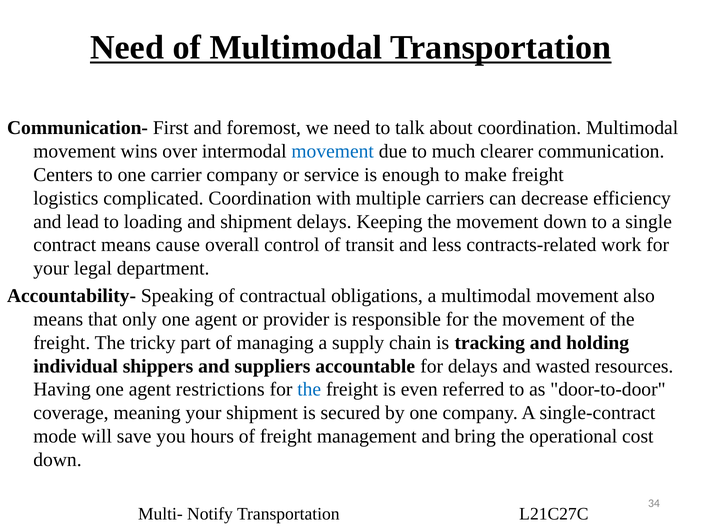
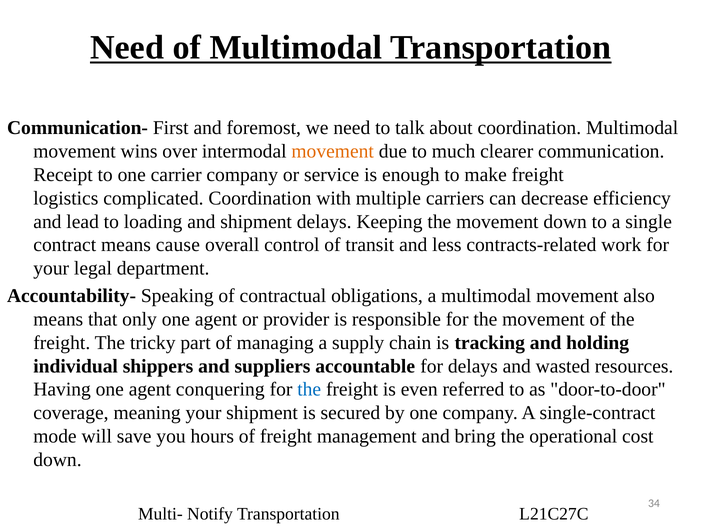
movement at (333, 151) colour: blue -> orange
Centers: Centers -> Receipt
restrictions: restrictions -> conquering
